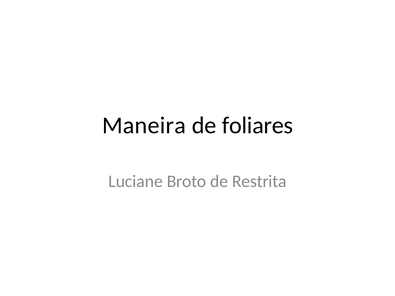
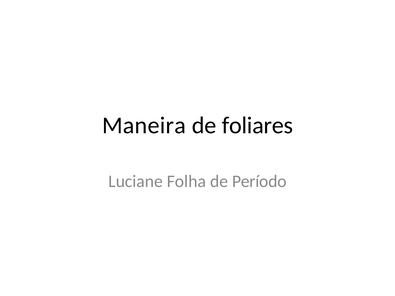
Broto: Broto -> Folha
Restrita: Restrita -> Período
